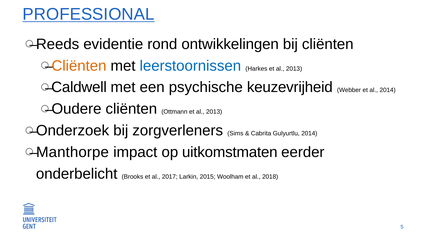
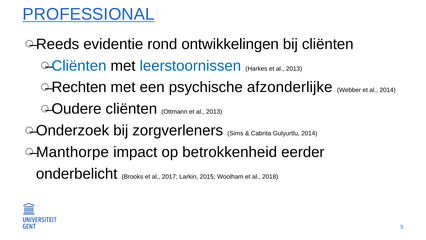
Cliënten at (79, 66) colour: orange -> blue
Caldwell: Caldwell -> Rechten
keuzevrijheid: keuzevrijheid -> afzonderlijke
uitkomstmaten: uitkomstmaten -> betrokkenheid
